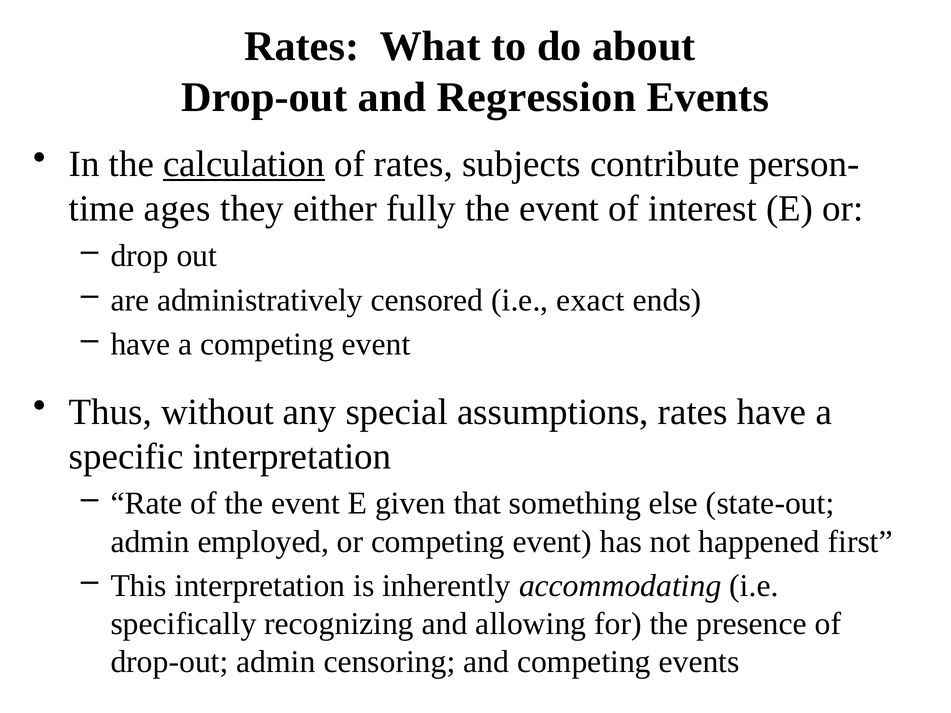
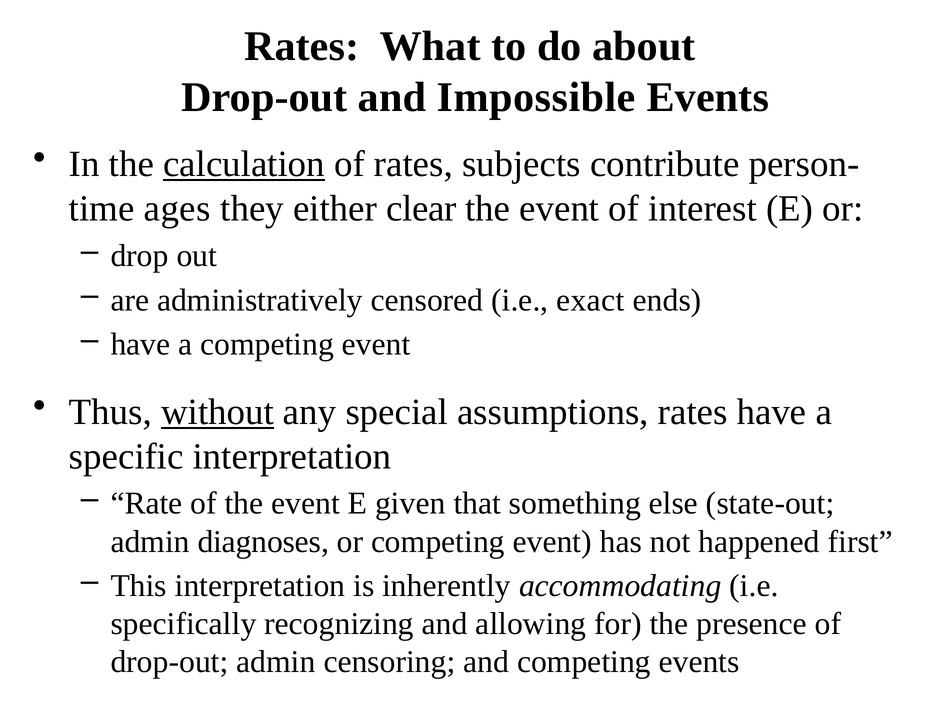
Regression: Regression -> Impossible
fully: fully -> clear
without underline: none -> present
employed: employed -> diagnoses
